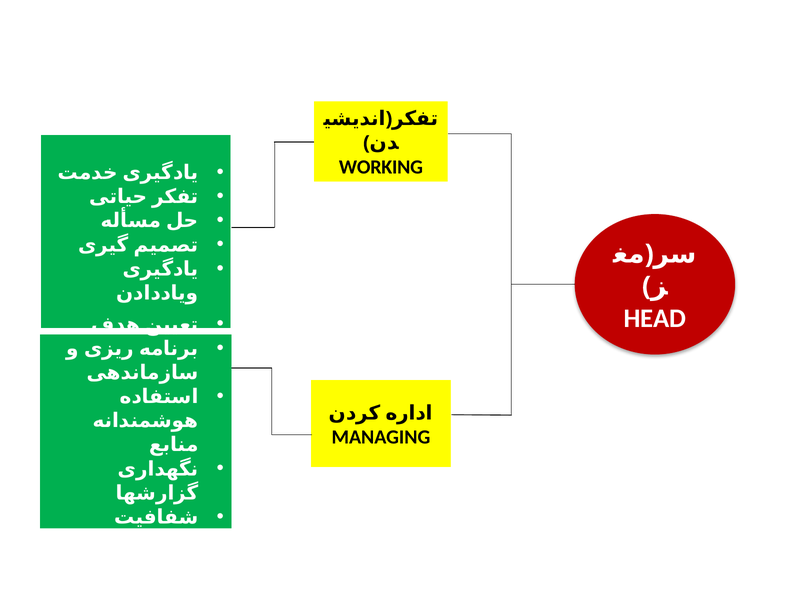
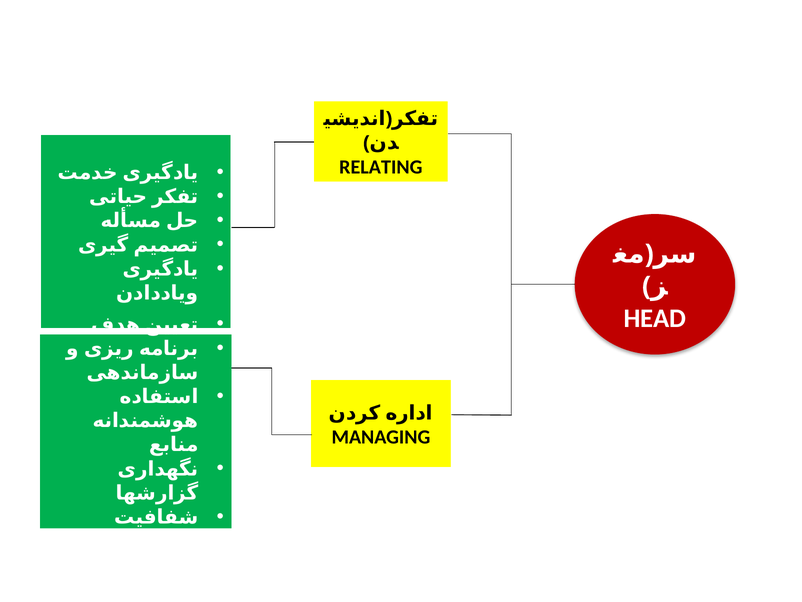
WORKING: WORKING -> RELATING
